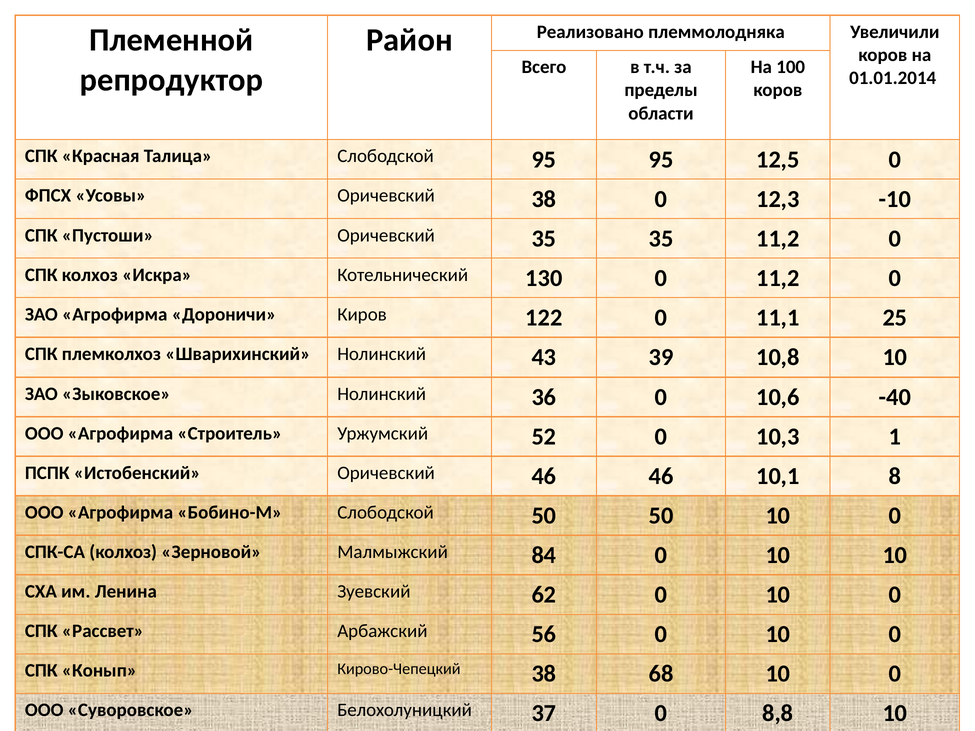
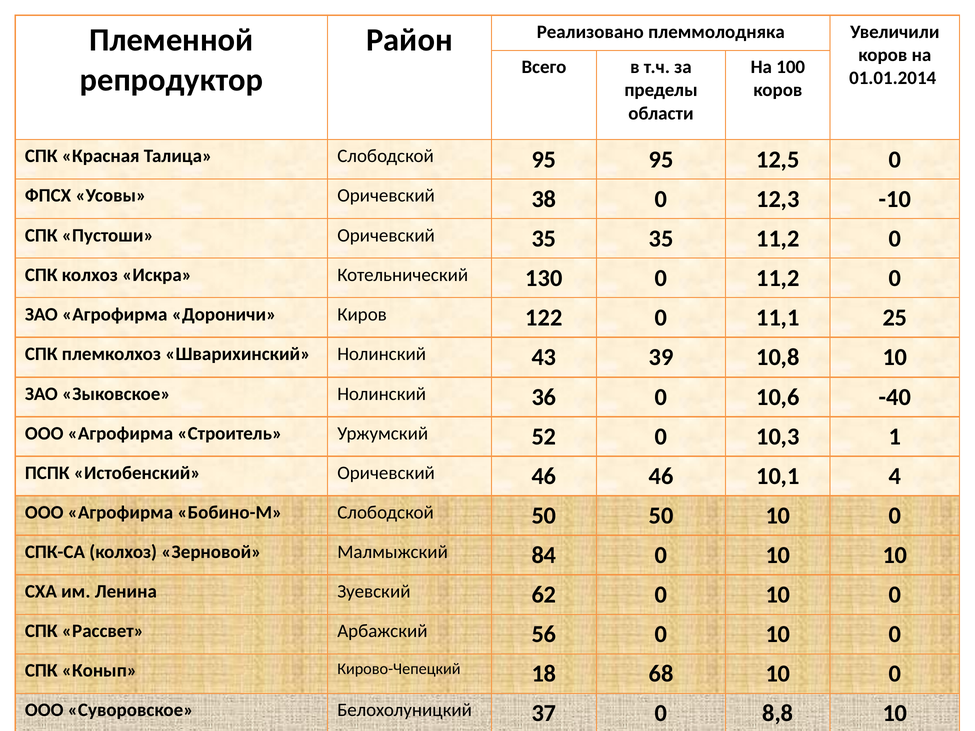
8: 8 -> 4
Кирово-Чепецкий 38: 38 -> 18
